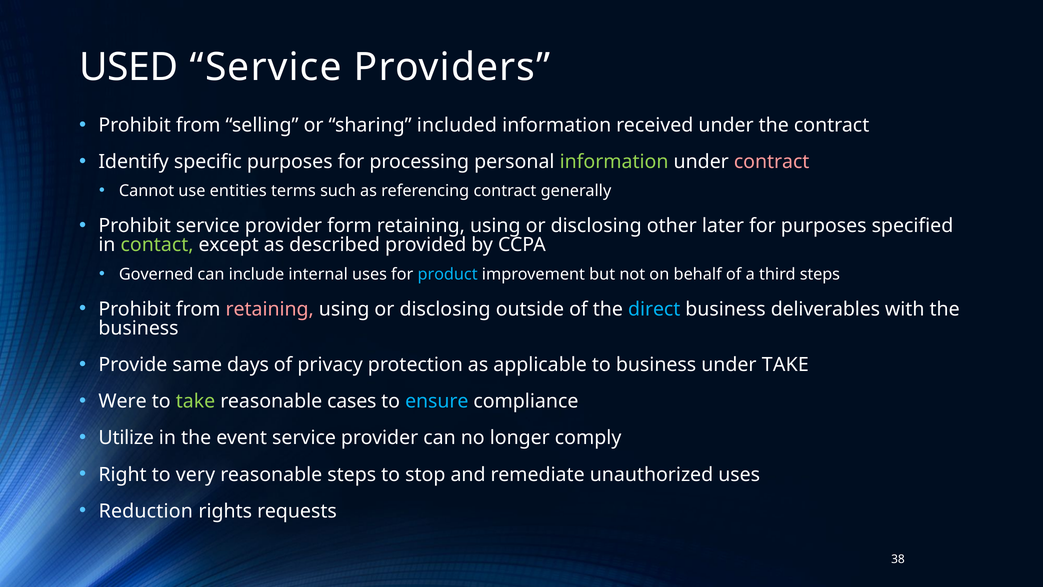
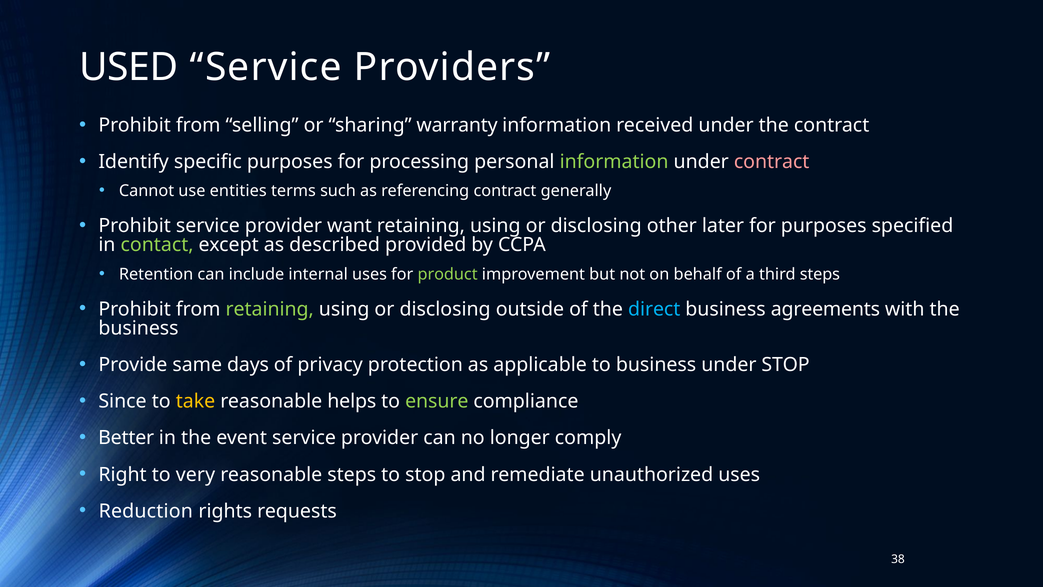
included: included -> warranty
form: form -> want
Governed: Governed -> Retention
product colour: light blue -> light green
retaining at (270, 309) colour: pink -> light green
deliverables: deliverables -> agreements
under TAKE: TAKE -> STOP
Were: Were -> Since
take at (196, 401) colour: light green -> yellow
cases: cases -> helps
ensure colour: light blue -> light green
Utilize: Utilize -> Better
